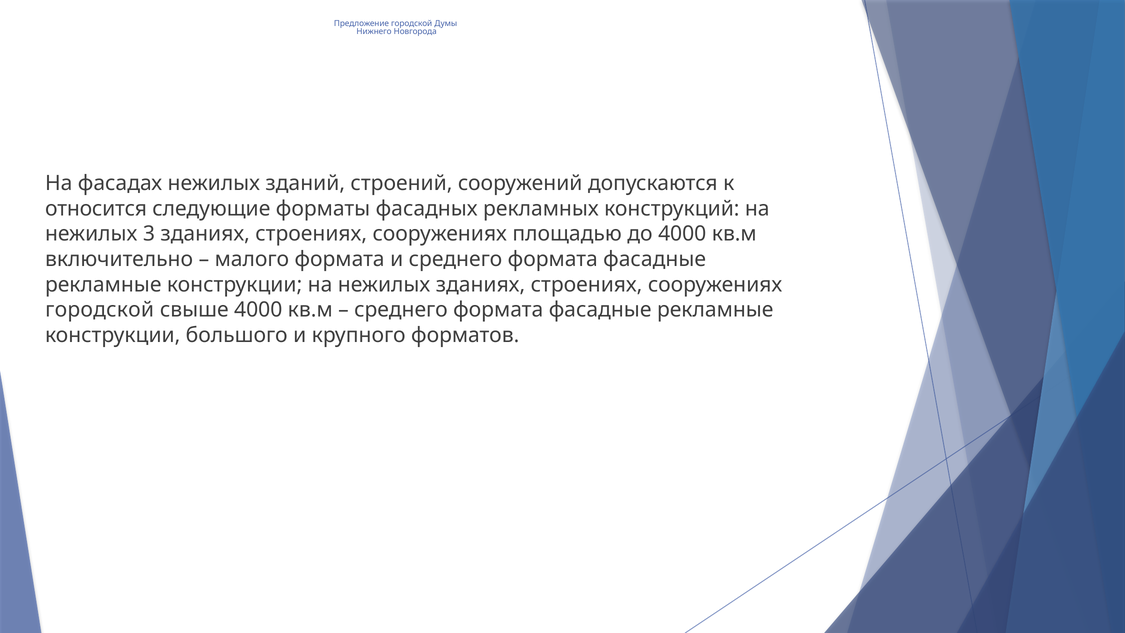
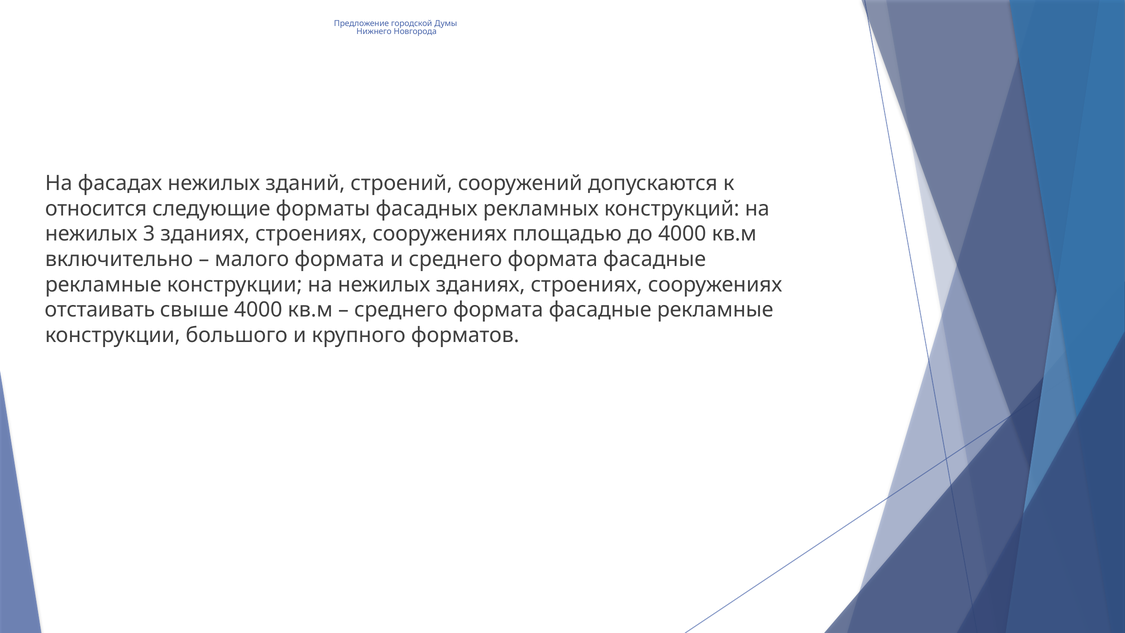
городской at (100, 310): городской -> отстаивать
